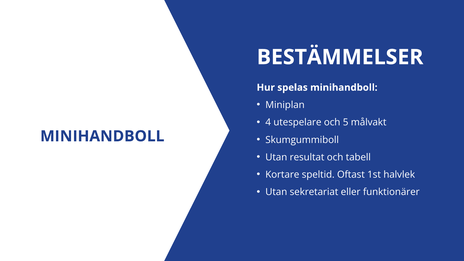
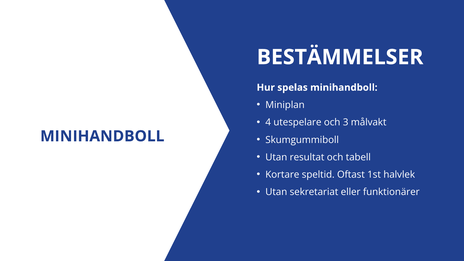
5: 5 -> 3
